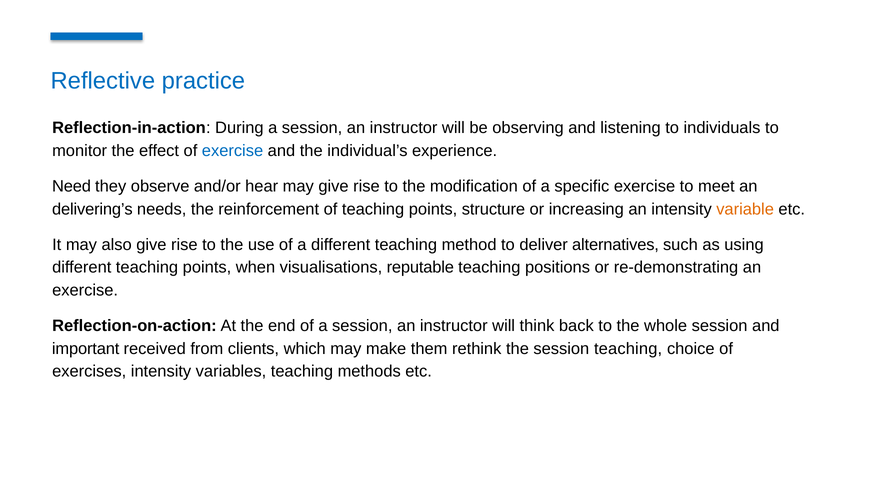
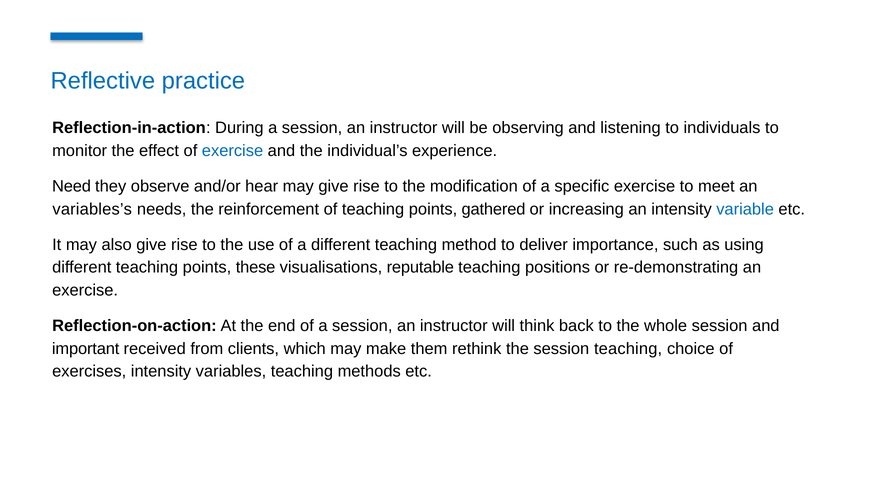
delivering’s: delivering’s -> variables’s
structure: structure -> gathered
variable colour: orange -> blue
alternatives: alternatives -> importance
when: when -> these
